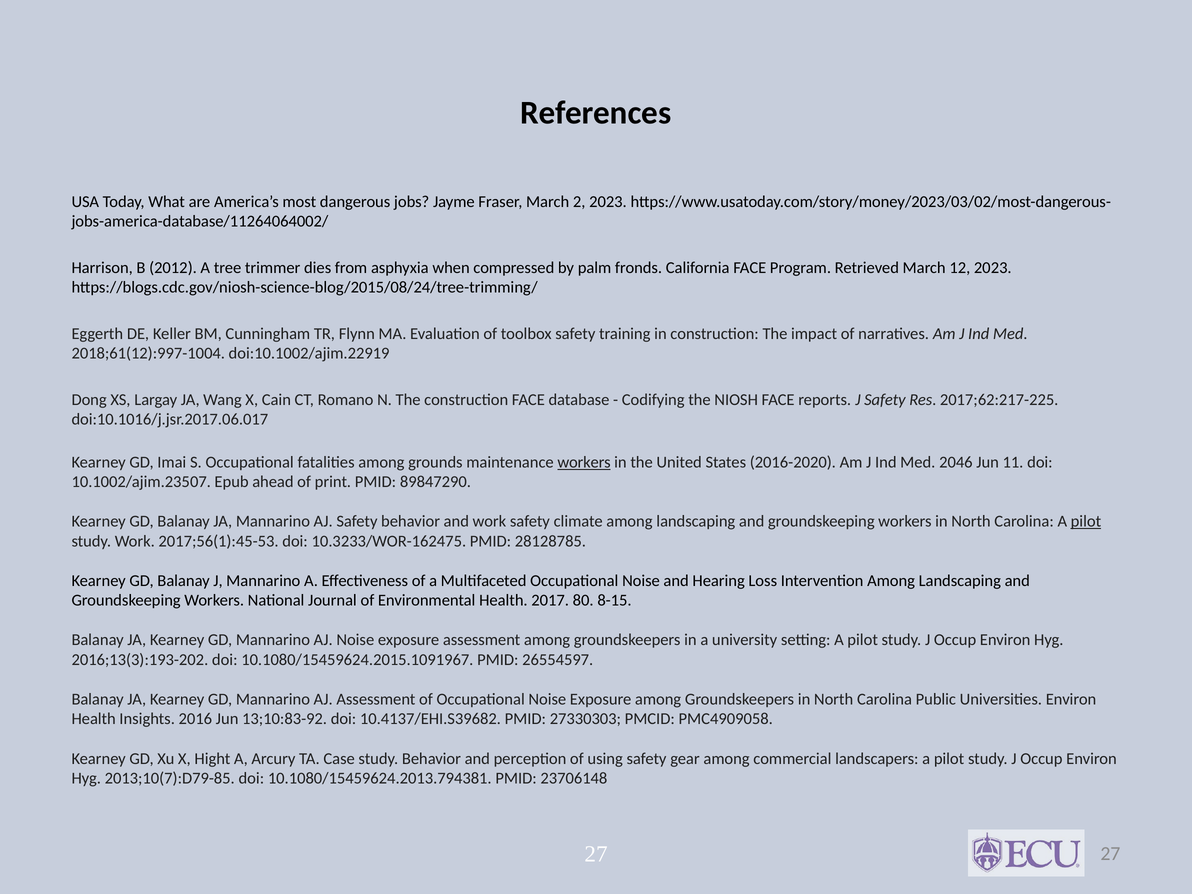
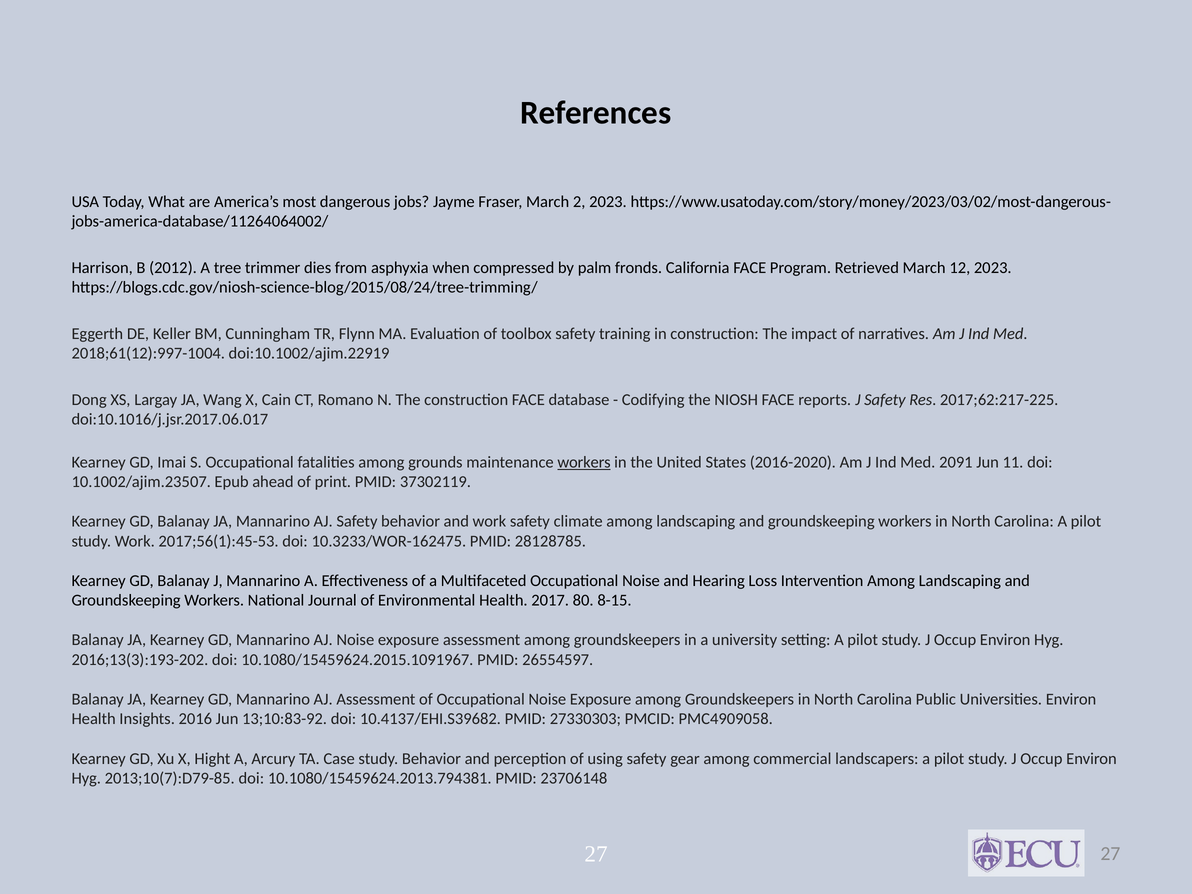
2046: 2046 -> 2091
89847290: 89847290 -> 37302119
pilot at (1086, 521) underline: present -> none
